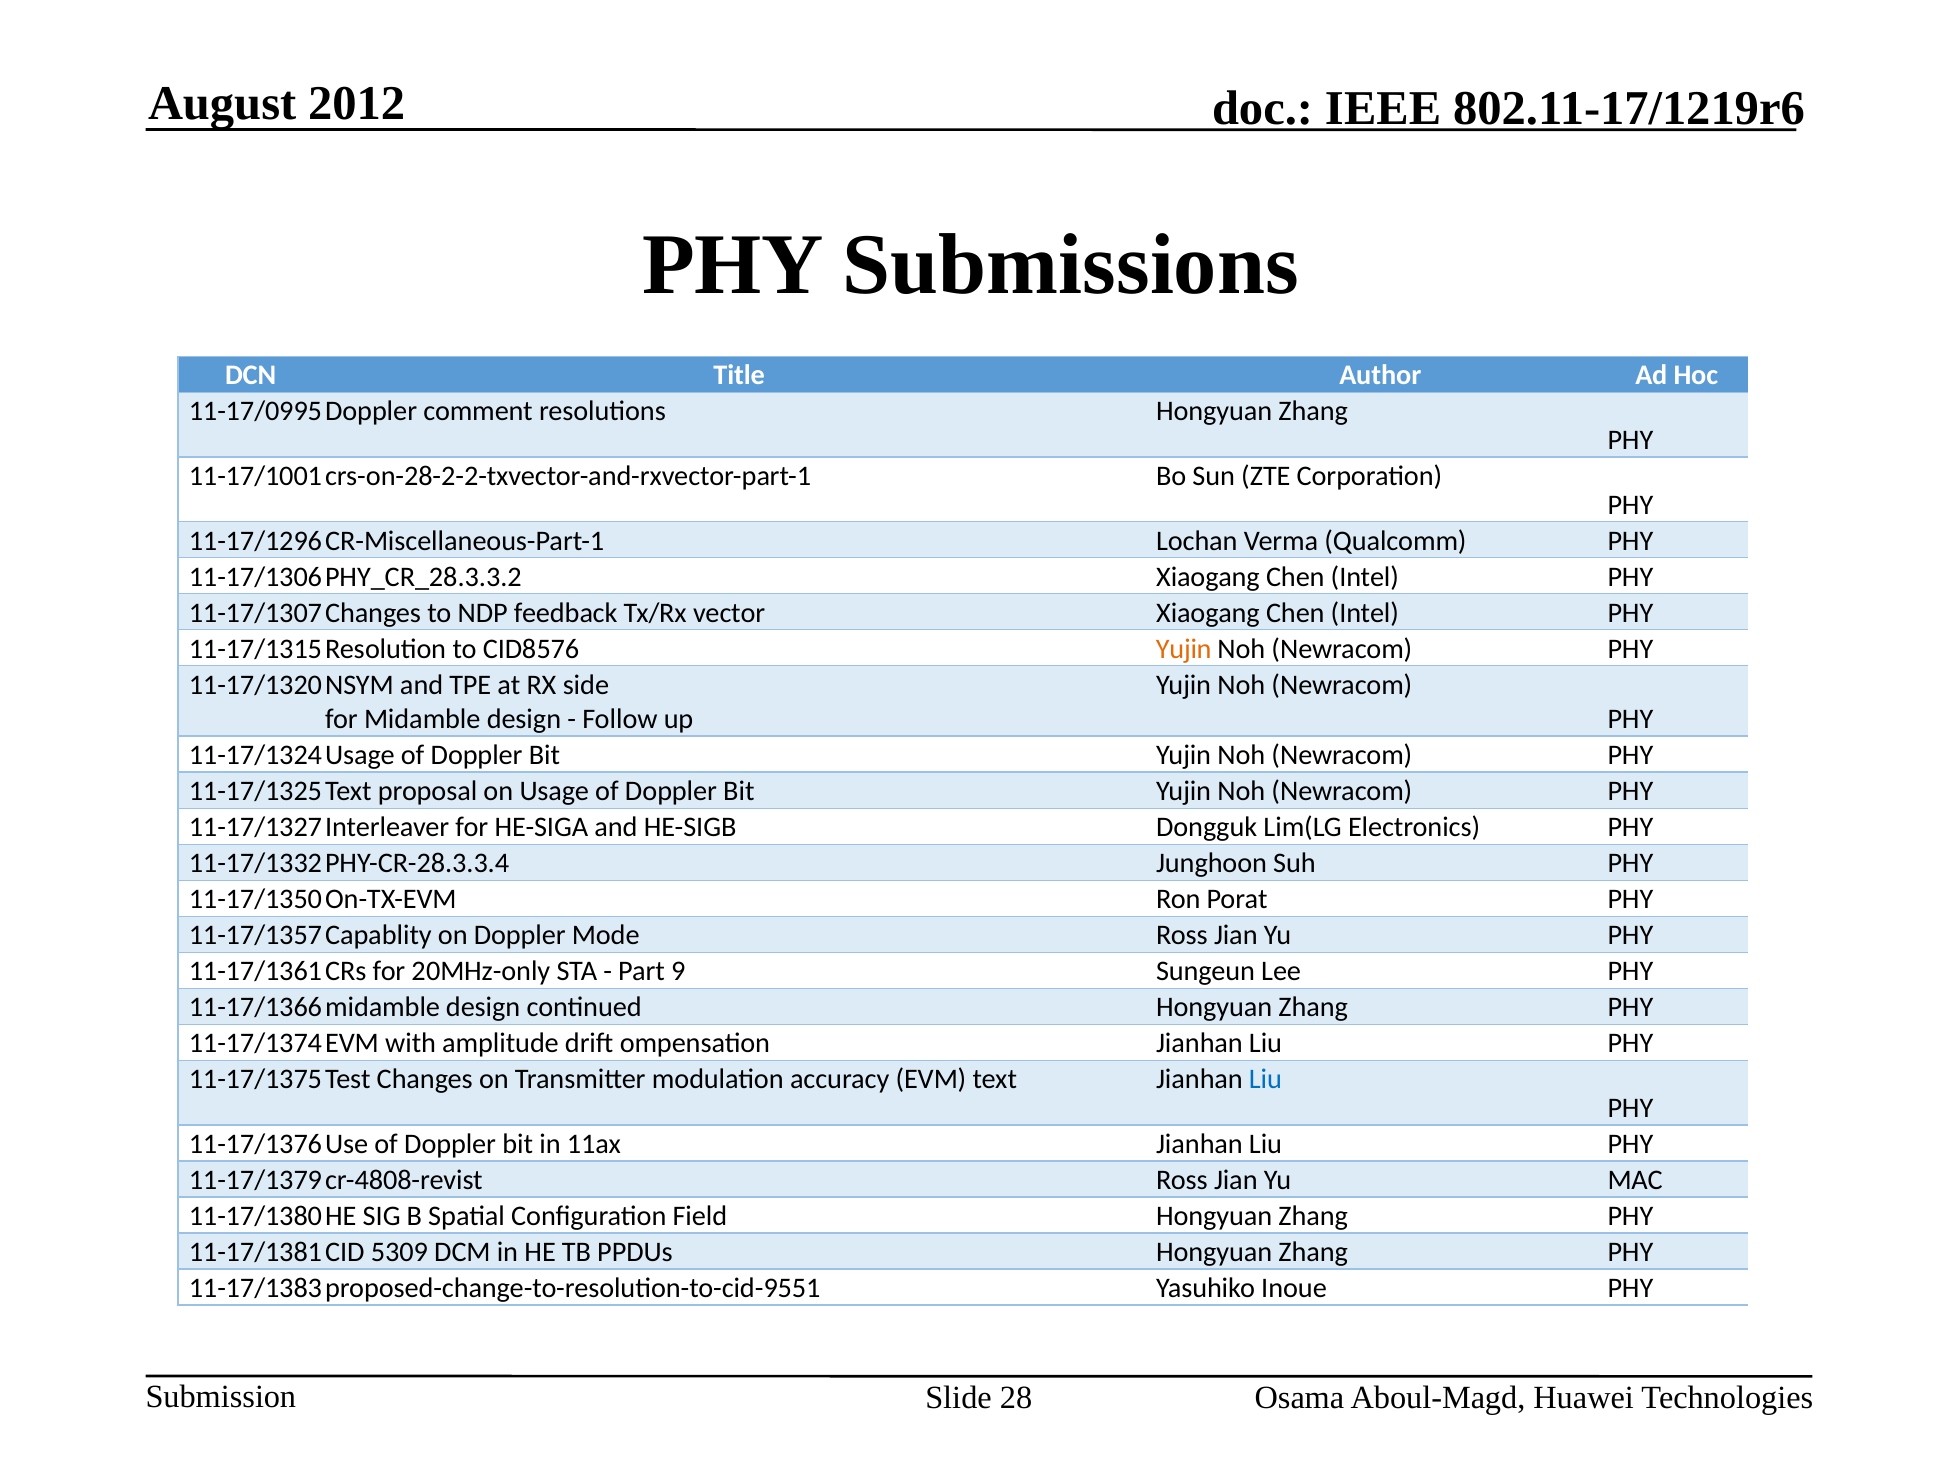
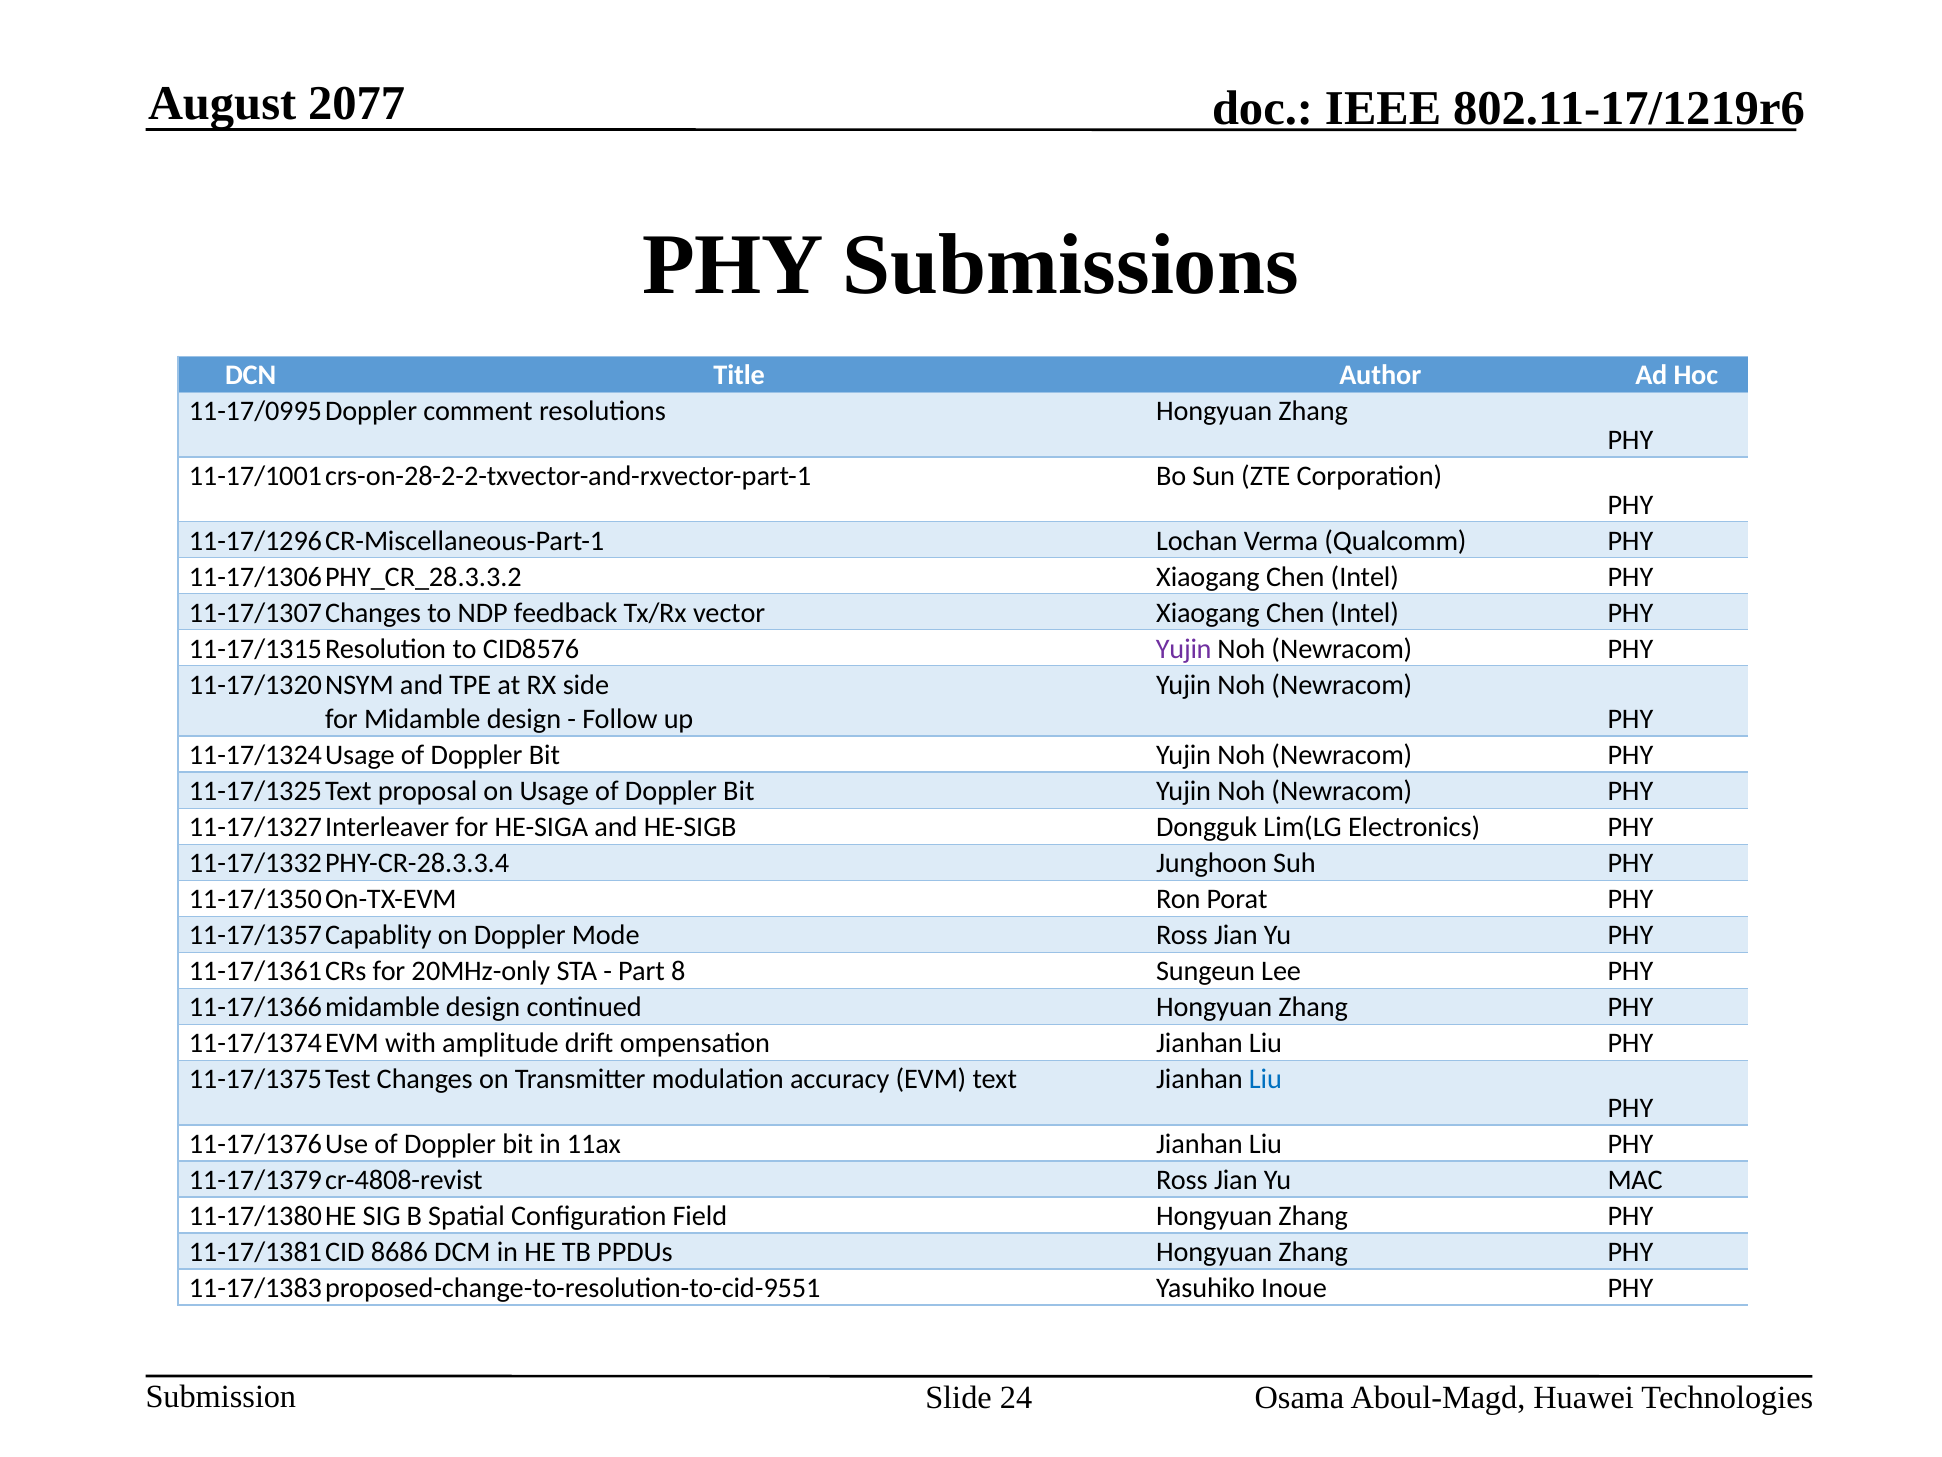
2012: 2012 -> 2077
Yujin at (1184, 649) colour: orange -> purple
9: 9 -> 8
5309: 5309 -> 8686
28: 28 -> 24
